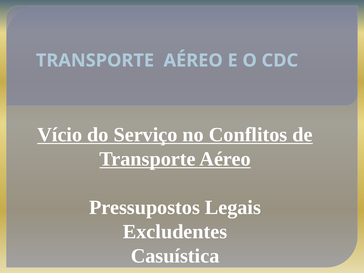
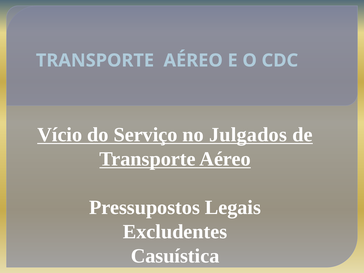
Conflitos: Conflitos -> Julgados
